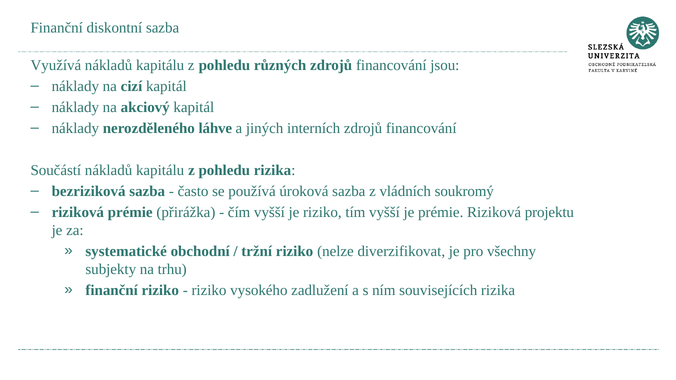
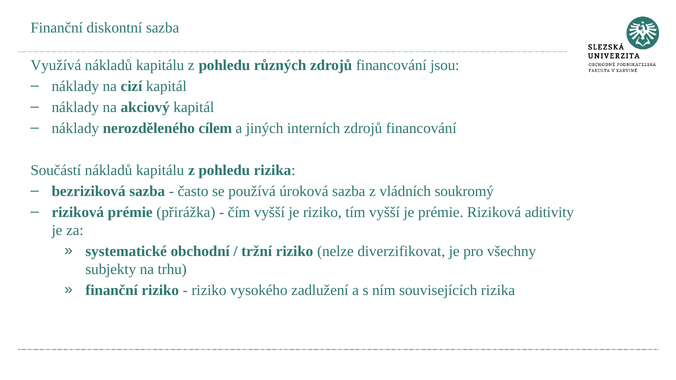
láhve: láhve -> cílem
projektu: projektu -> aditivity
